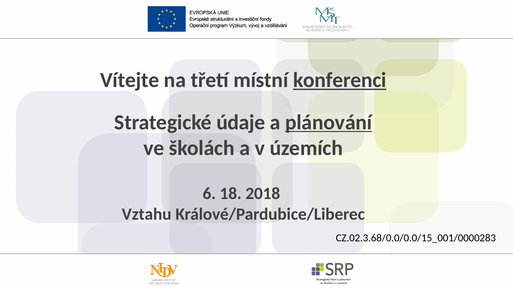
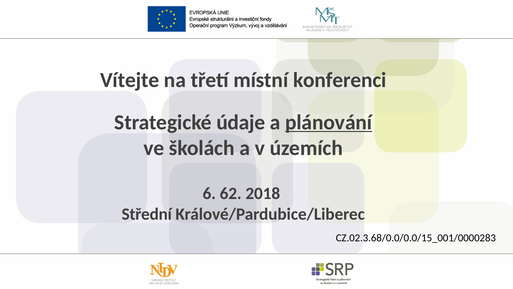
konferenci underline: present -> none
18: 18 -> 62
Vztahu: Vztahu -> Střední
